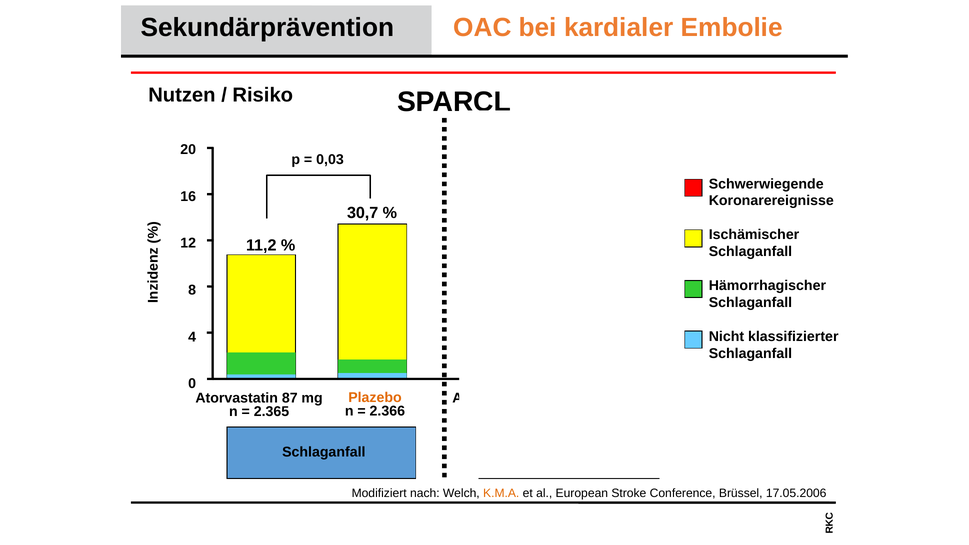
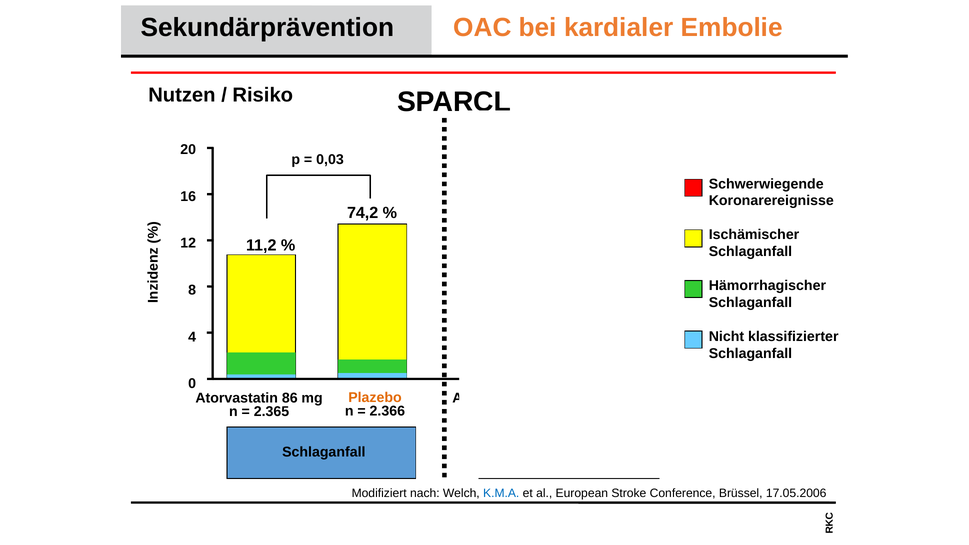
30,7: 30,7 -> 74,2
87: 87 -> 86
K.M.A colour: orange -> blue
